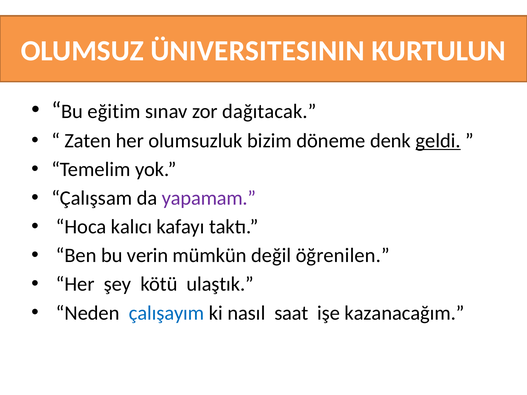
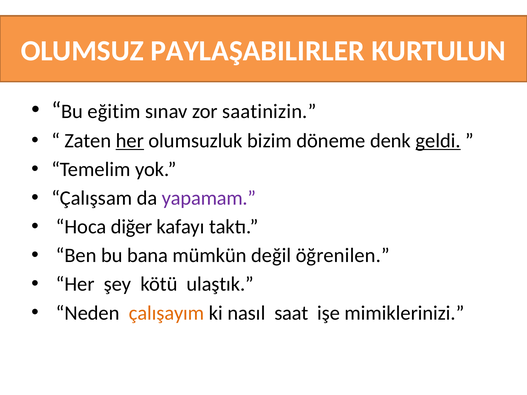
ÜNIVERSITESININ: ÜNIVERSITESININ -> PAYLAŞABILIRLER
dağıtacak: dağıtacak -> saatinizin
her at (130, 141) underline: none -> present
kalıcı: kalıcı -> diğer
verin: verin -> bana
çalışayım colour: blue -> orange
kazanacağım: kazanacağım -> mimiklerinizi
